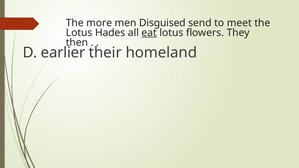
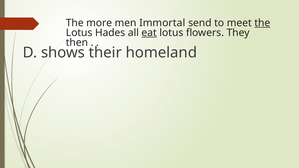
Disguised: Disguised -> Immortal
the at (262, 23) underline: none -> present
earlier: earlier -> shows
